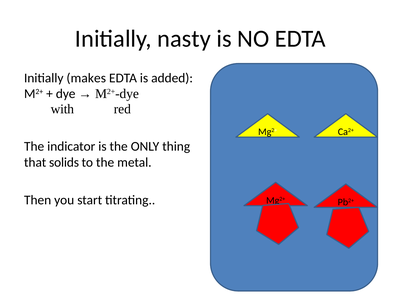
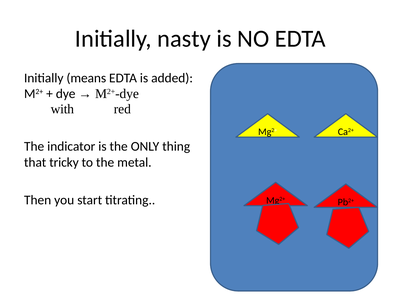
makes: makes -> means
solids: solids -> tricky
